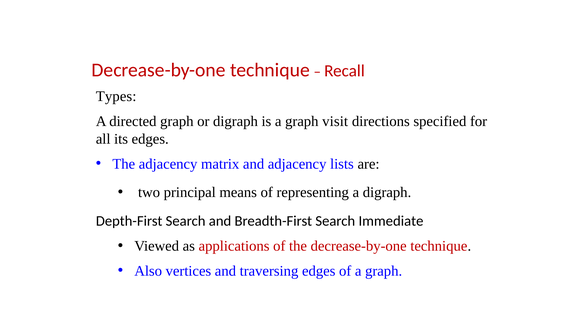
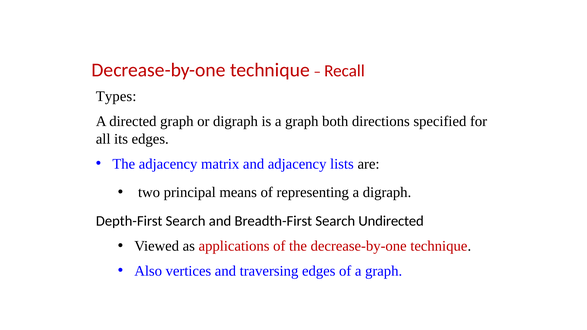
visit: visit -> both
Immediate: Immediate -> Undirected
